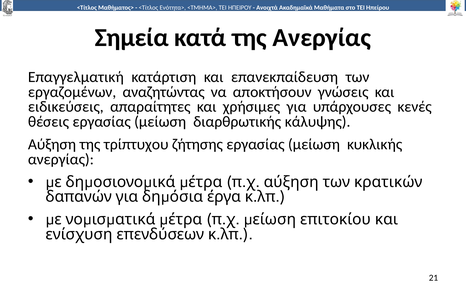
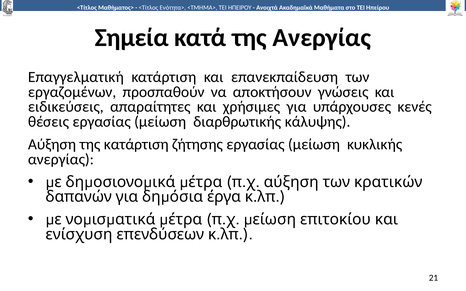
αναζητώντας: αναζητώντας -> προσπαθούν
της τρίπτυχου: τρίπτυχου -> κατάρτιση
